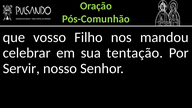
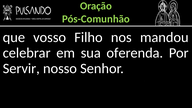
tentação: tentação -> oferenda
